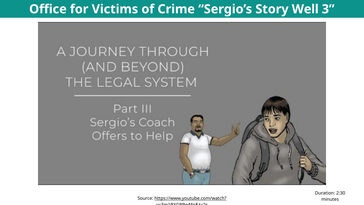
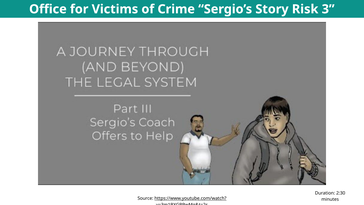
Well: Well -> Risk
